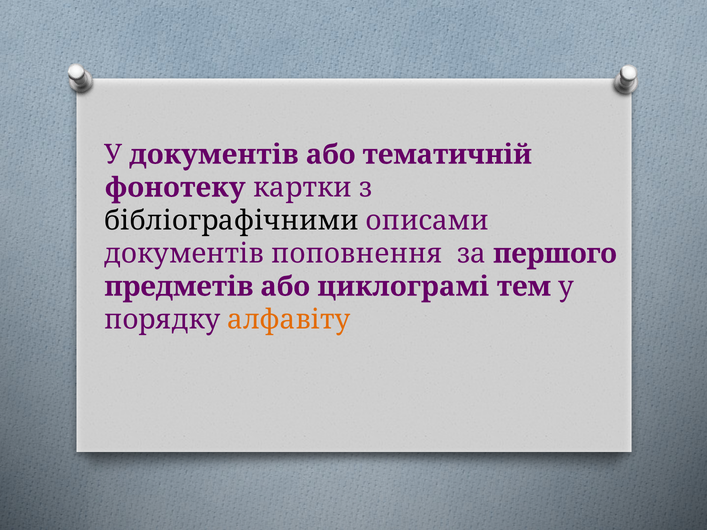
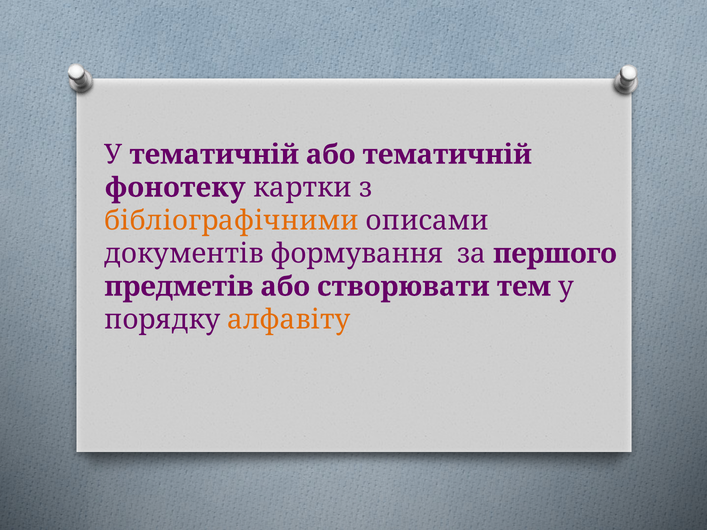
У документів: документів -> тематичній
бібліографічними colour: black -> orange
поповнення: поповнення -> формування
циклограмі: циклограмі -> створювати
